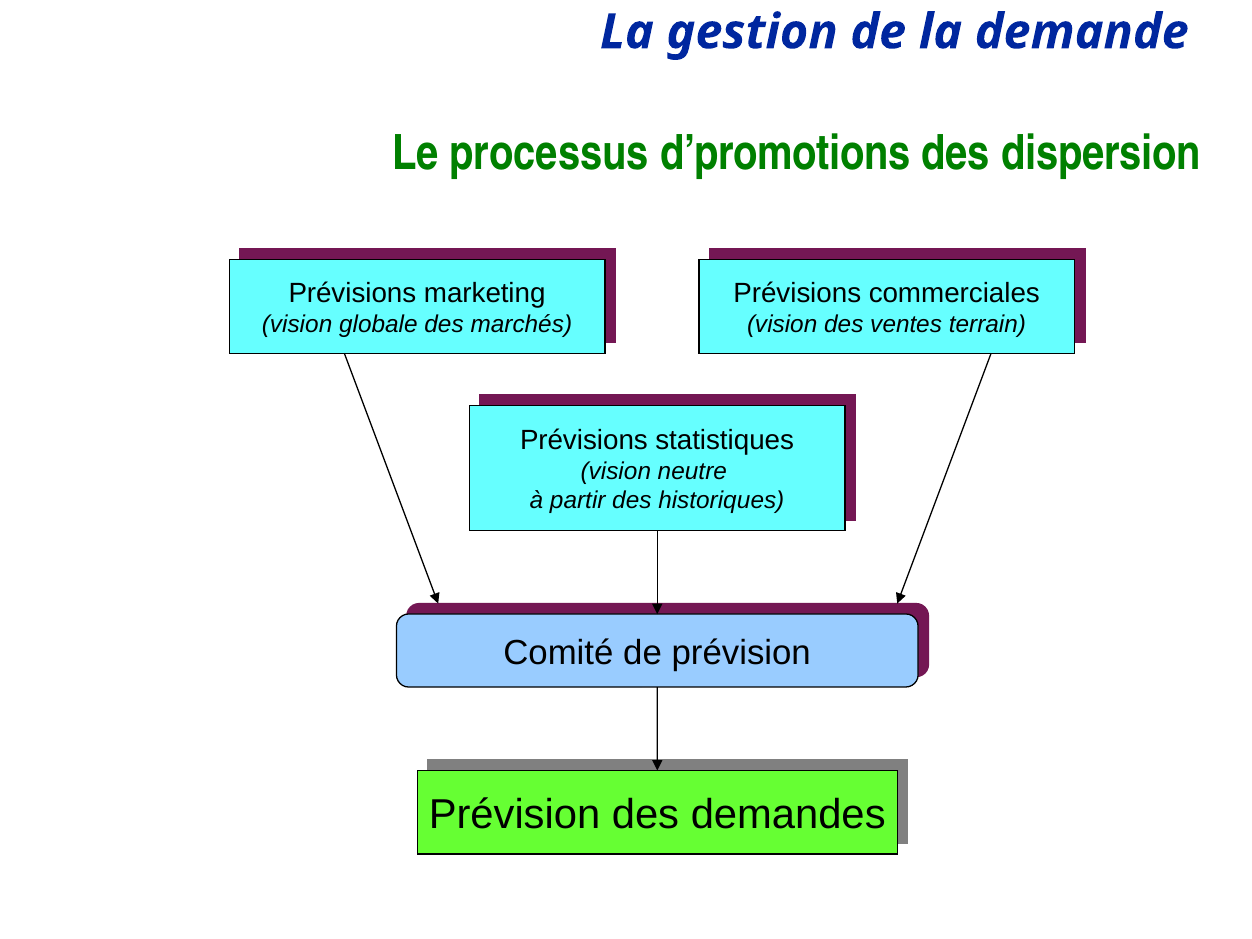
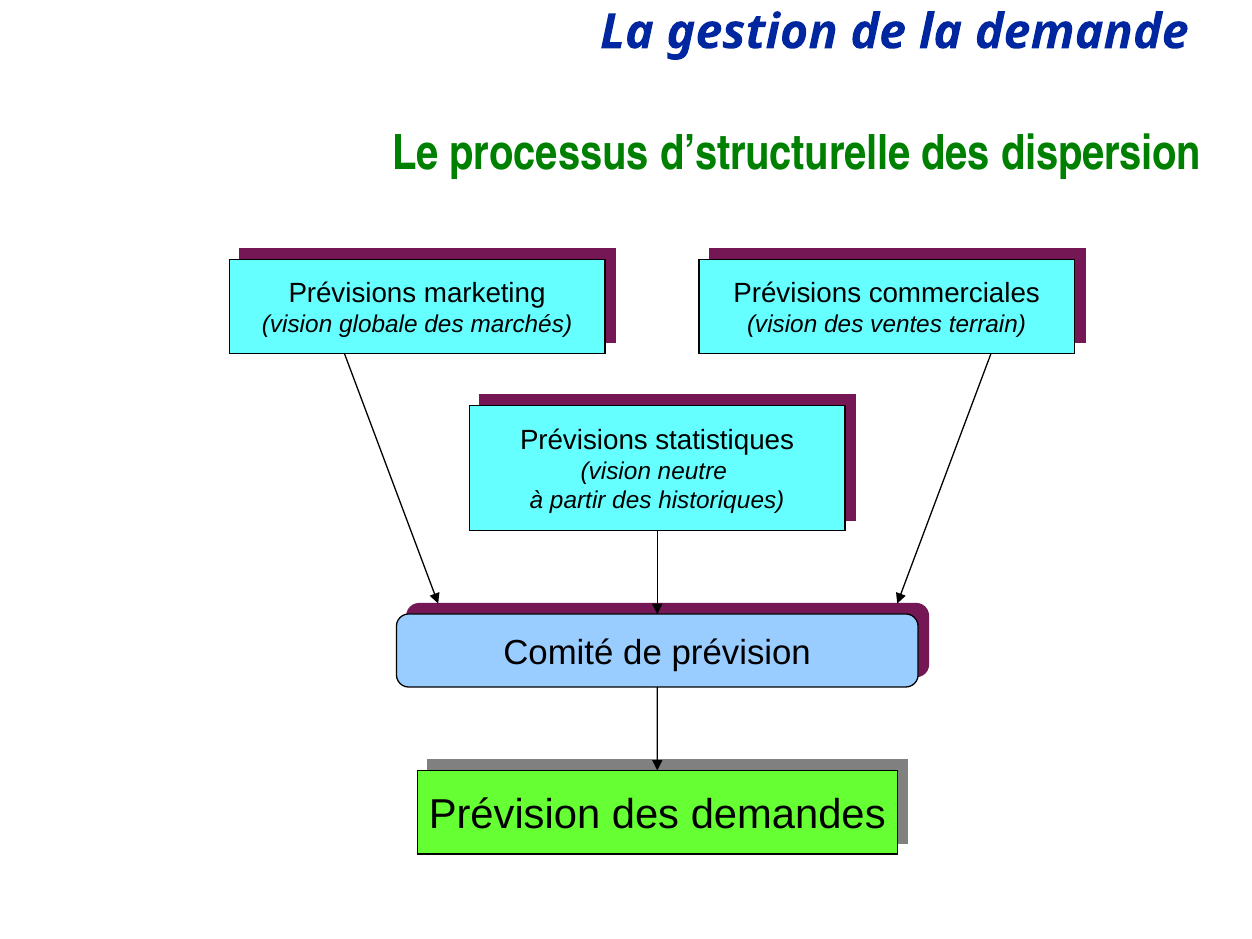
d’promotions: d’promotions -> d’structurelle
